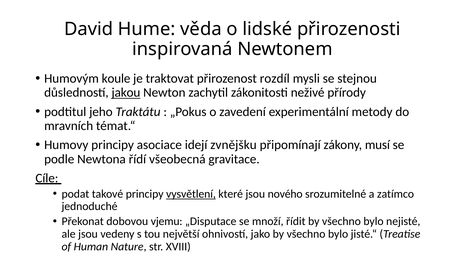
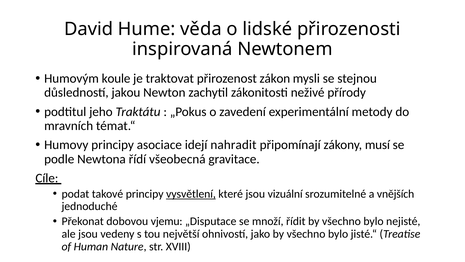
rozdíl: rozdíl -> zákon
jakou underline: present -> none
zvnějšku: zvnějšku -> nahradit
nového: nového -> vizuální
zatímco: zatímco -> vnějších
